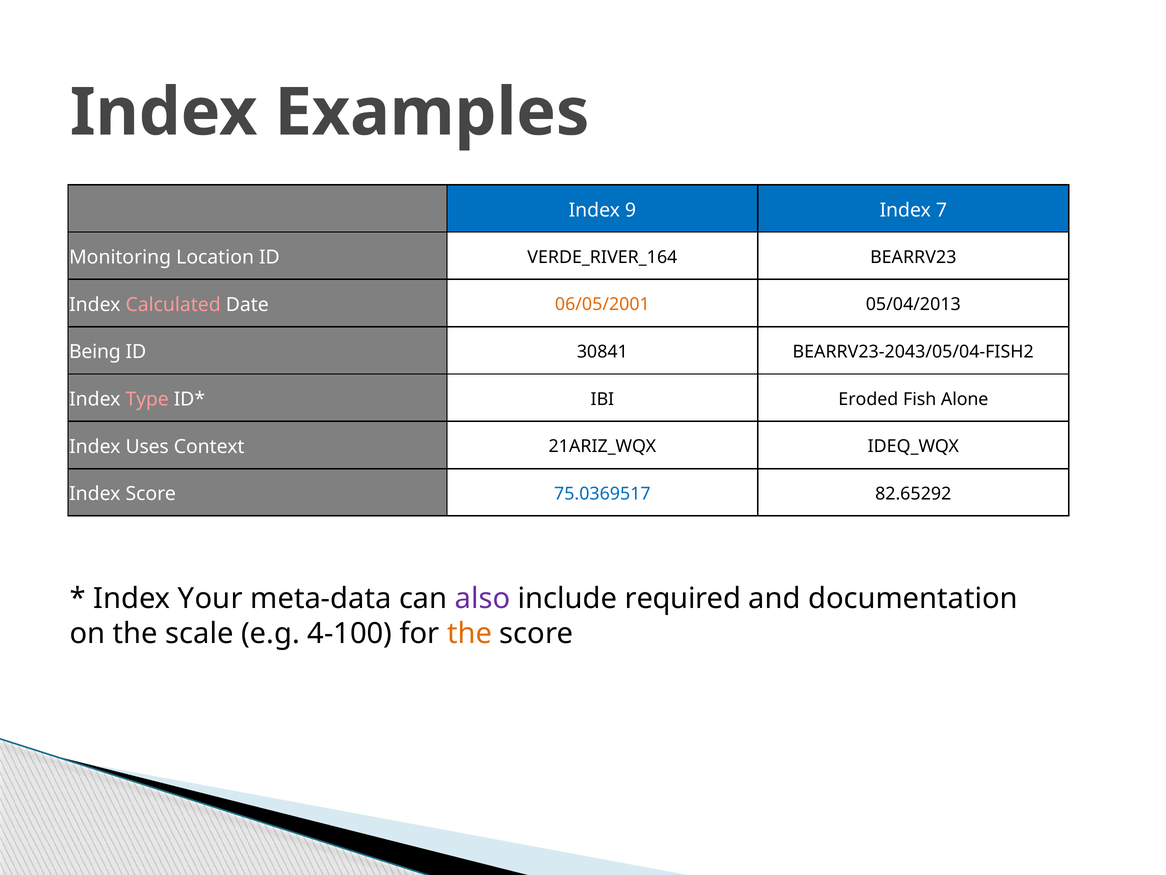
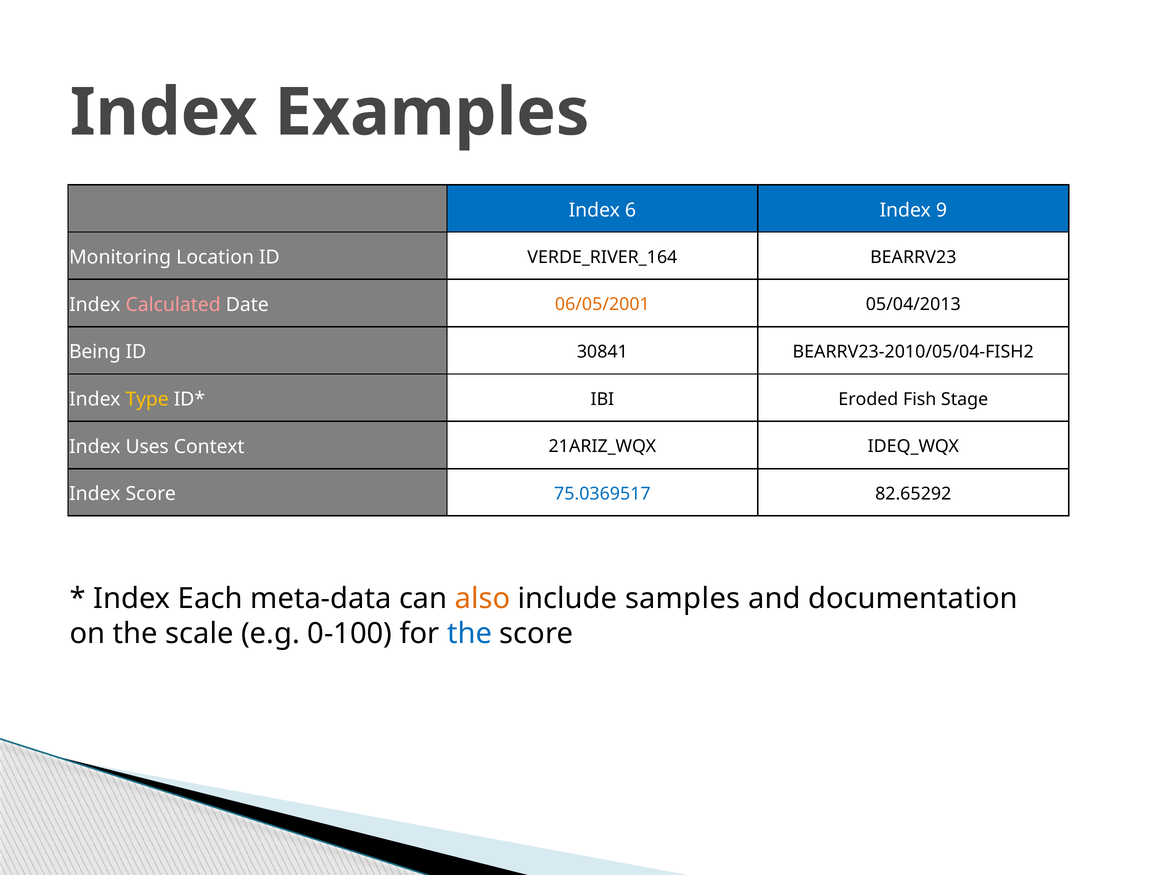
9: 9 -> 6
7: 7 -> 9
BEARRV23-2043/05/04-FISH2: BEARRV23-2043/05/04-FISH2 -> BEARRV23-2010/05/04-FISH2
Type colour: pink -> yellow
Alone: Alone -> Stage
Your: Your -> Each
also colour: purple -> orange
required: required -> samples
4-100: 4-100 -> 0-100
the at (470, 633) colour: orange -> blue
